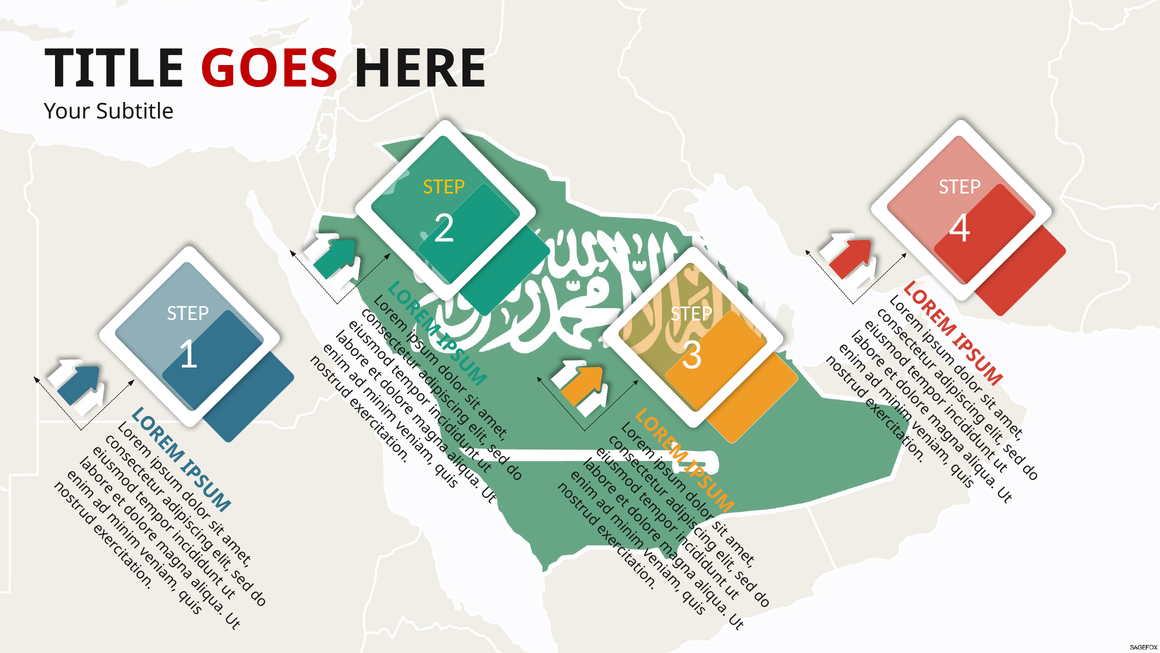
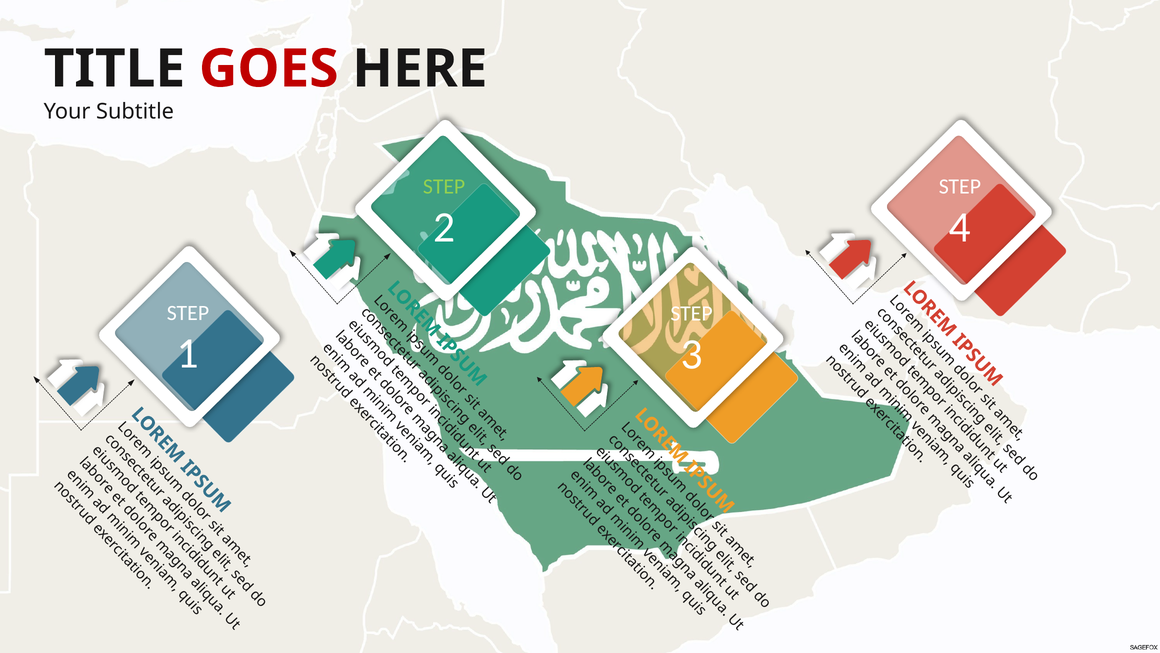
STEP at (444, 186) colour: yellow -> light green
